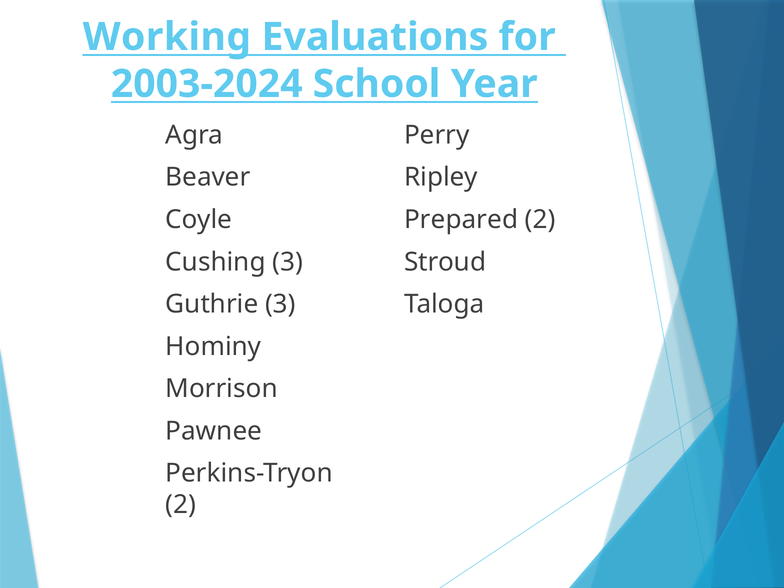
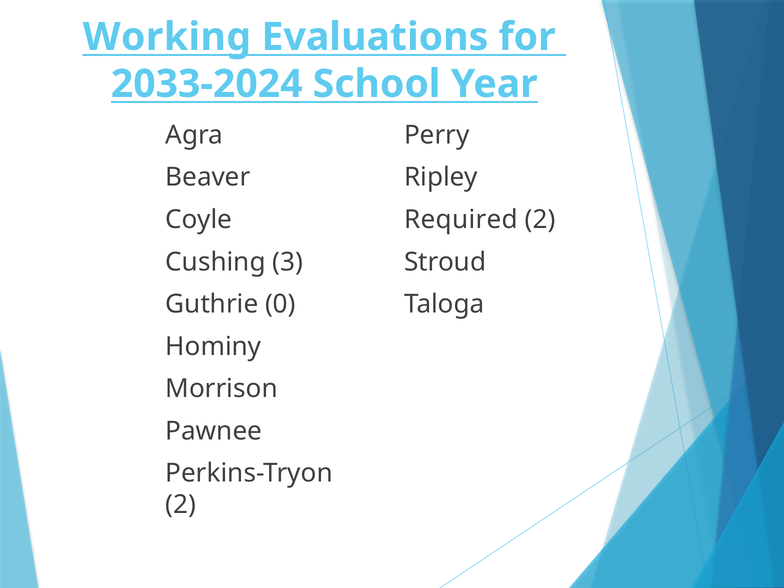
2003-2024: 2003-2024 -> 2033-2024
Prepared: Prepared -> Required
Guthrie 3: 3 -> 0
